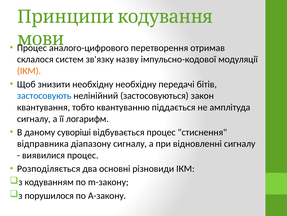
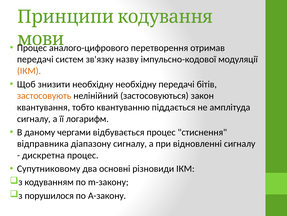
склалося at (35, 59): склалося -> передачі
застосовують colour: blue -> orange
суворіші: суворіші -> чергами
виявилися: виявилися -> дискретна
Розподіляється: Розподіляється -> Супутниковому
